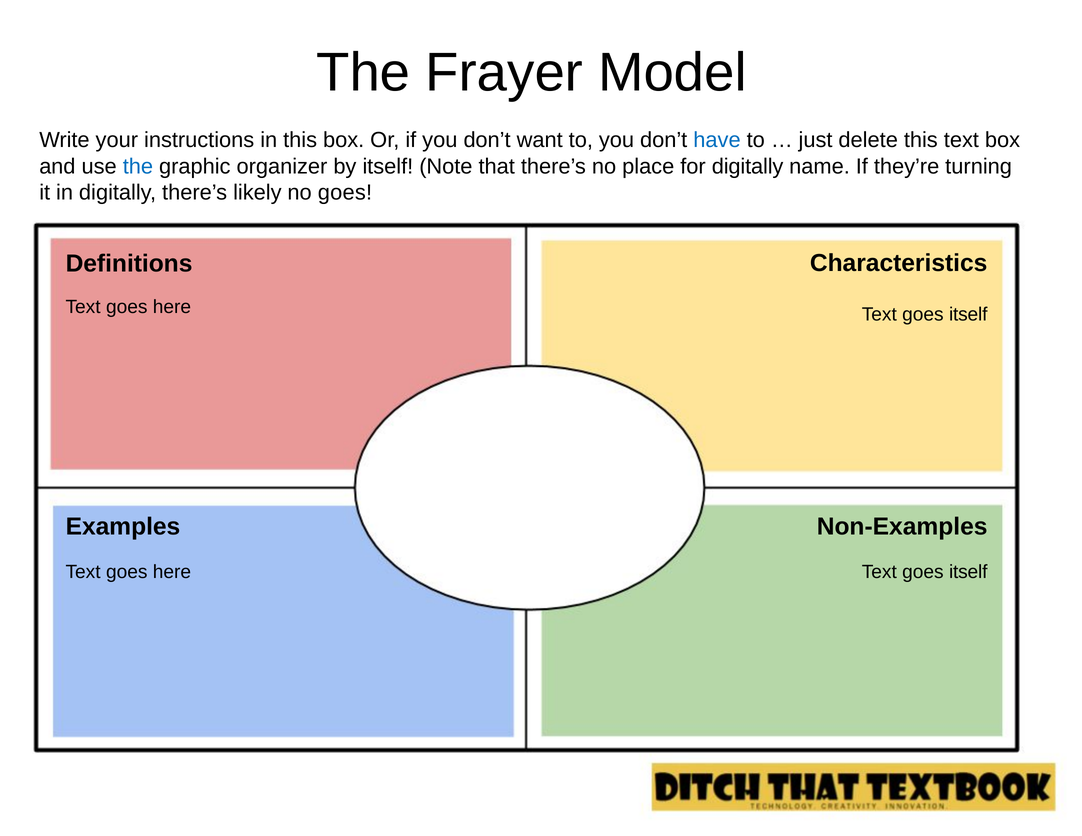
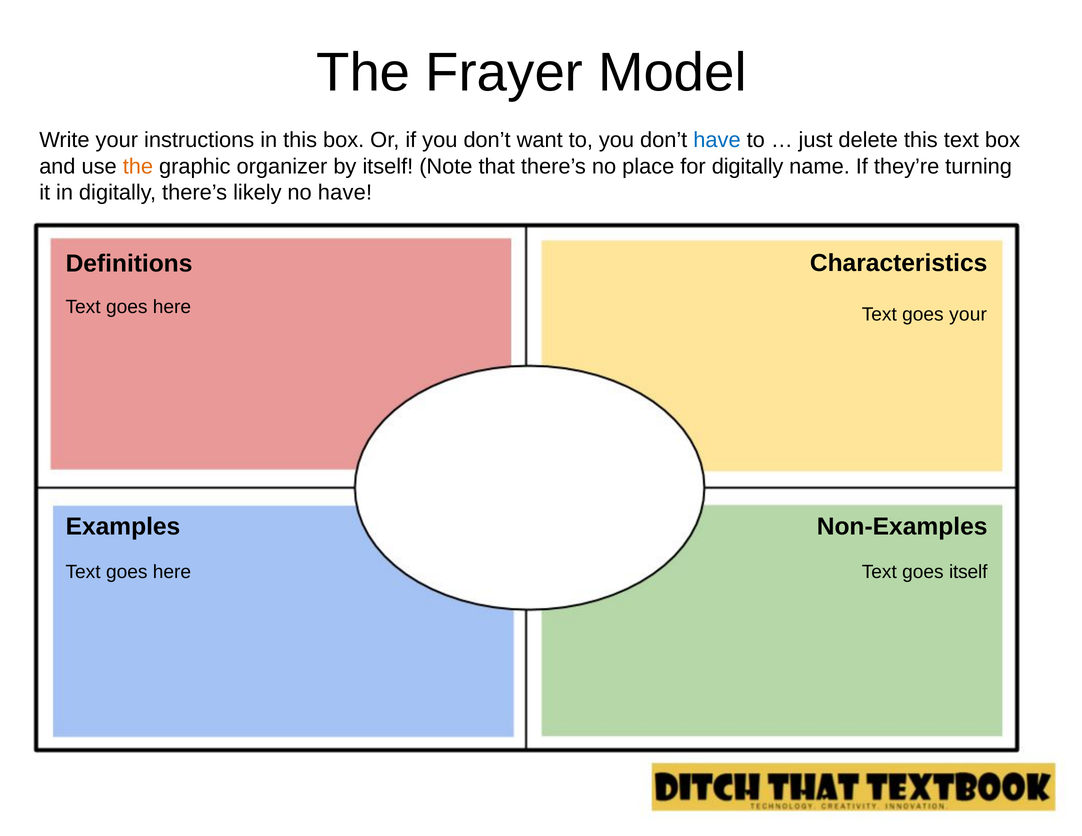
the at (138, 166) colour: blue -> orange
no goes: goes -> have
here Text goes itself: itself -> your
